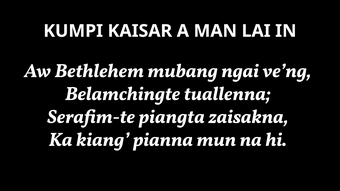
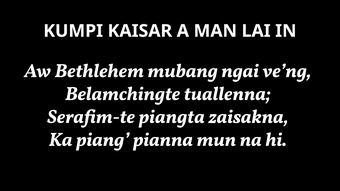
kiang: kiang -> piang
